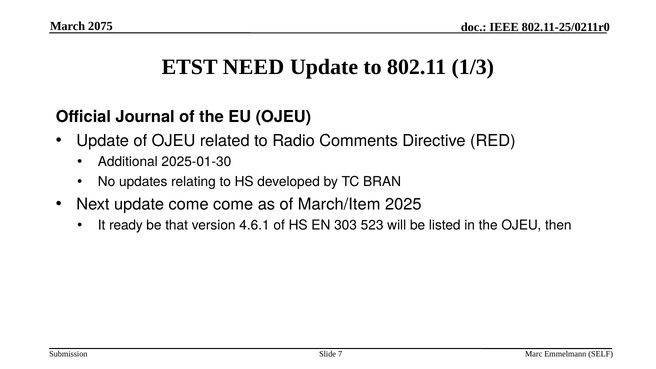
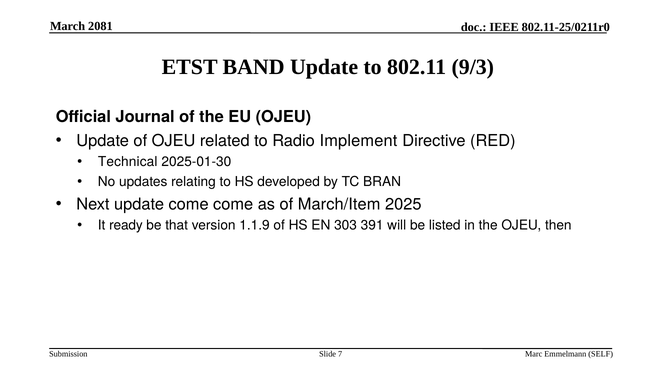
2075: 2075 -> 2081
NEED: NEED -> BAND
1/3: 1/3 -> 9/3
Comments: Comments -> Implement
Additional: Additional -> Technical
4.6.1: 4.6.1 -> 1.1.9
523: 523 -> 391
